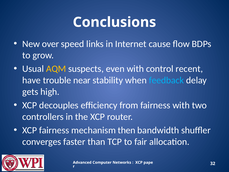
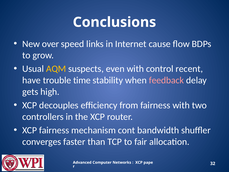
near: near -> time
feedback colour: light blue -> pink
then: then -> cont
